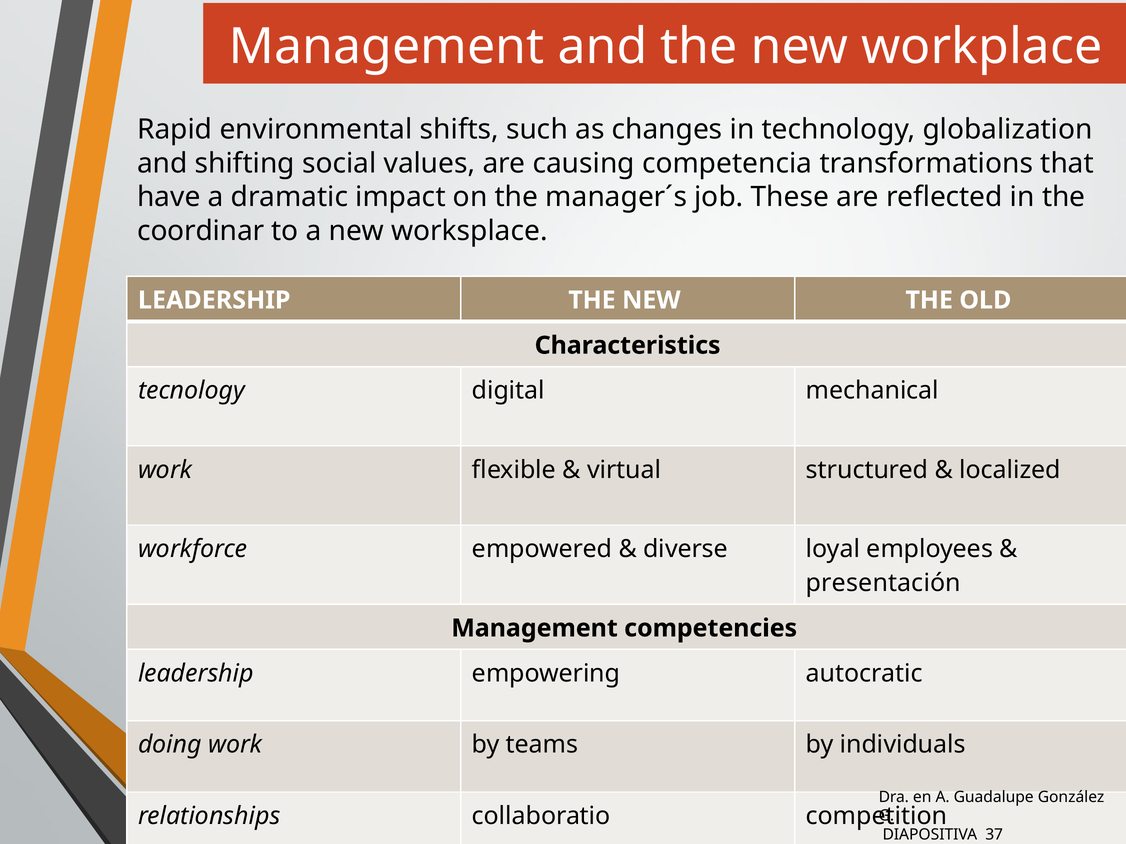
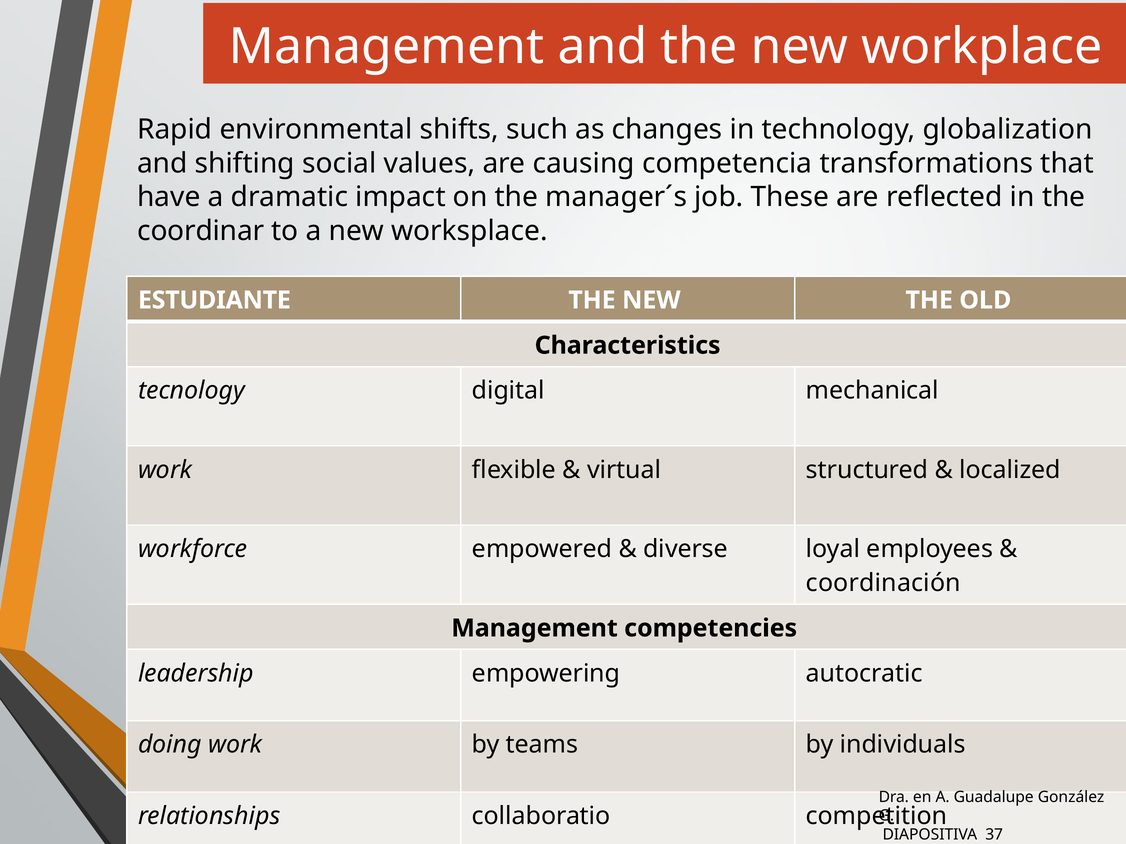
LEADERSHIP at (214, 300): LEADERSHIP -> ESTUDIANTE
presentación: presentación -> coordinación
